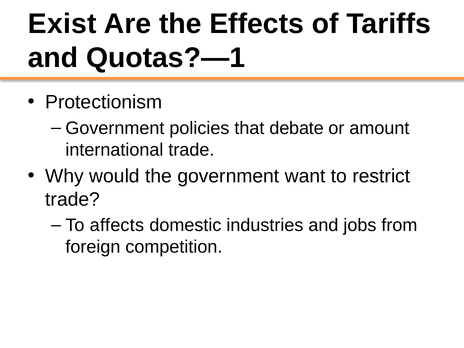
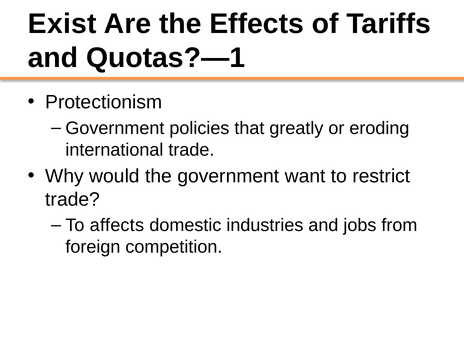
debate: debate -> greatly
amount: amount -> eroding
